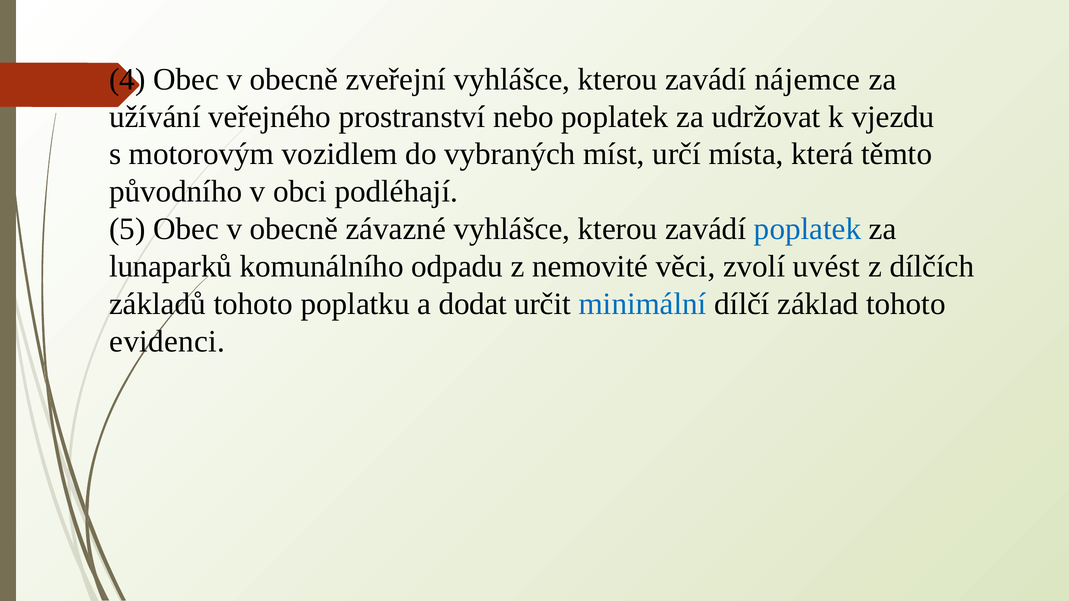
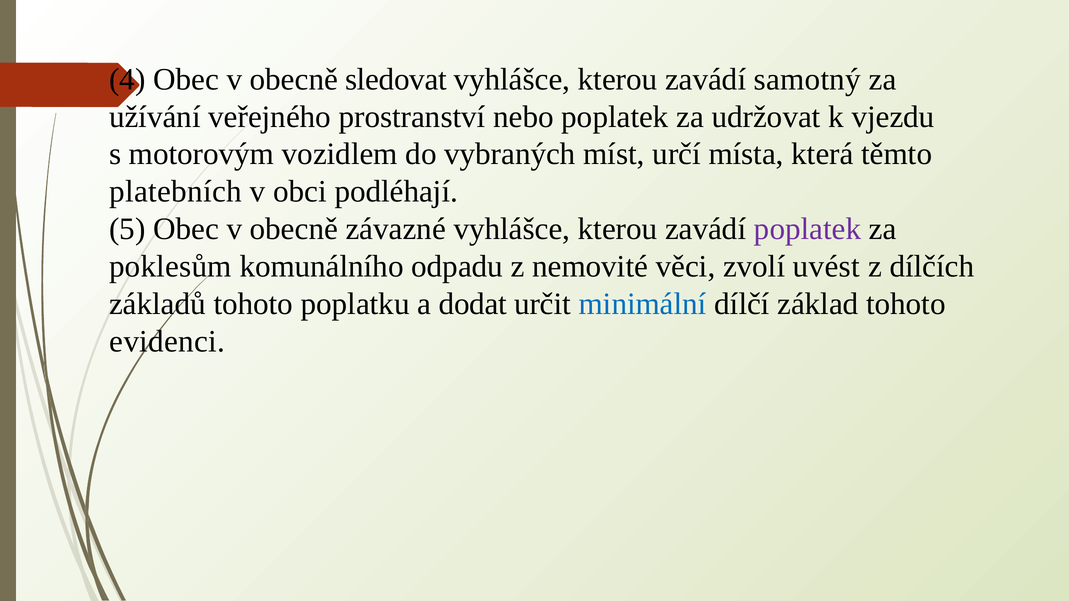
zveřejní: zveřejní -> sledovat
nájemce: nájemce -> samotný
původního: původního -> platebních
poplatek at (808, 229) colour: blue -> purple
lunaparků: lunaparků -> poklesům
